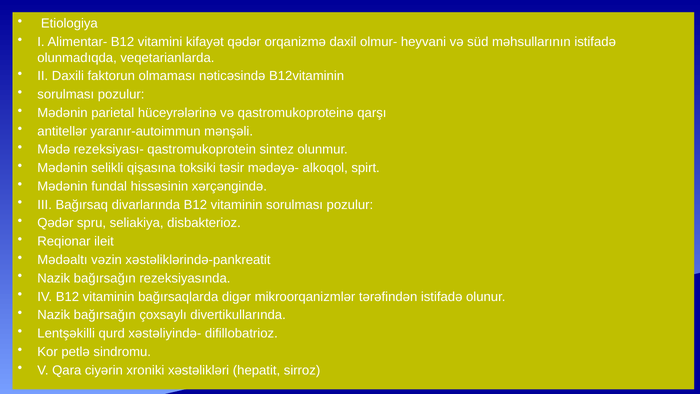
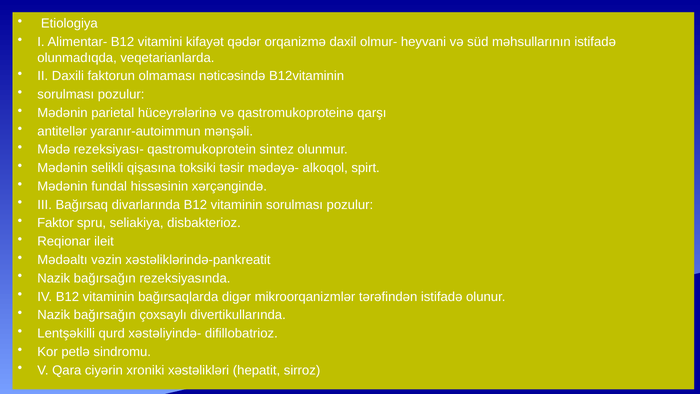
Qədər at (55, 223): Qədər -> Faktor
